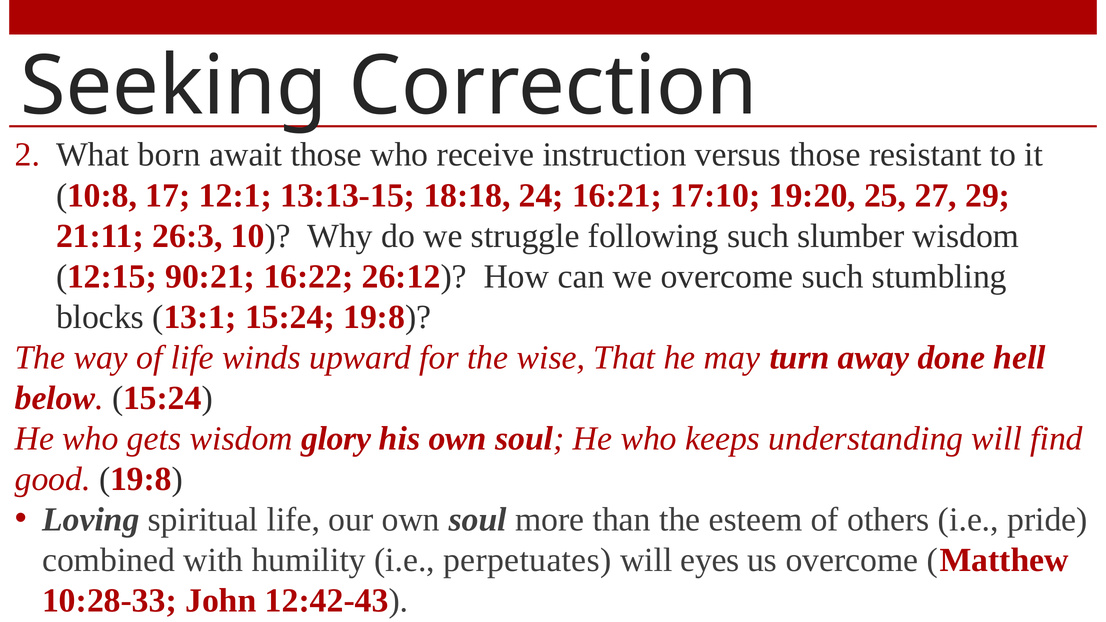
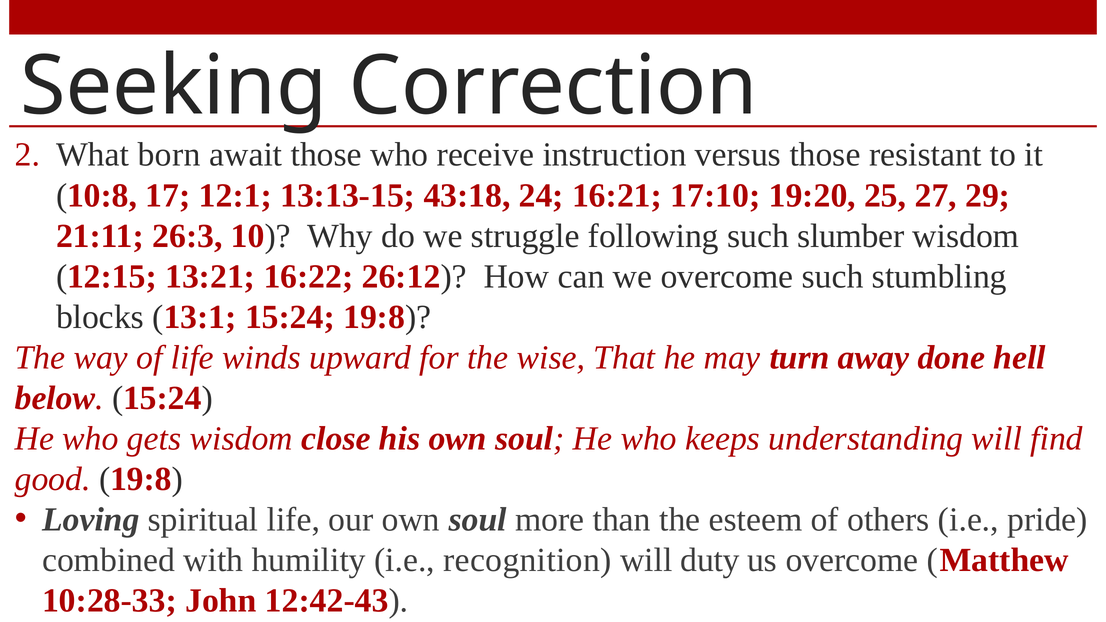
18:18: 18:18 -> 43:18
90:21: 90:21 -> 13:21
glory: glory -> close
perpetuates: perpetuates -> recognition
eyes: eyes -> duty
